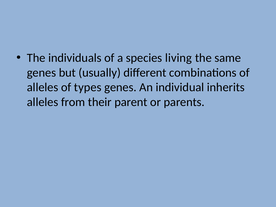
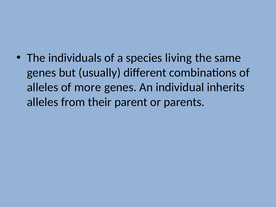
types: types -> more
